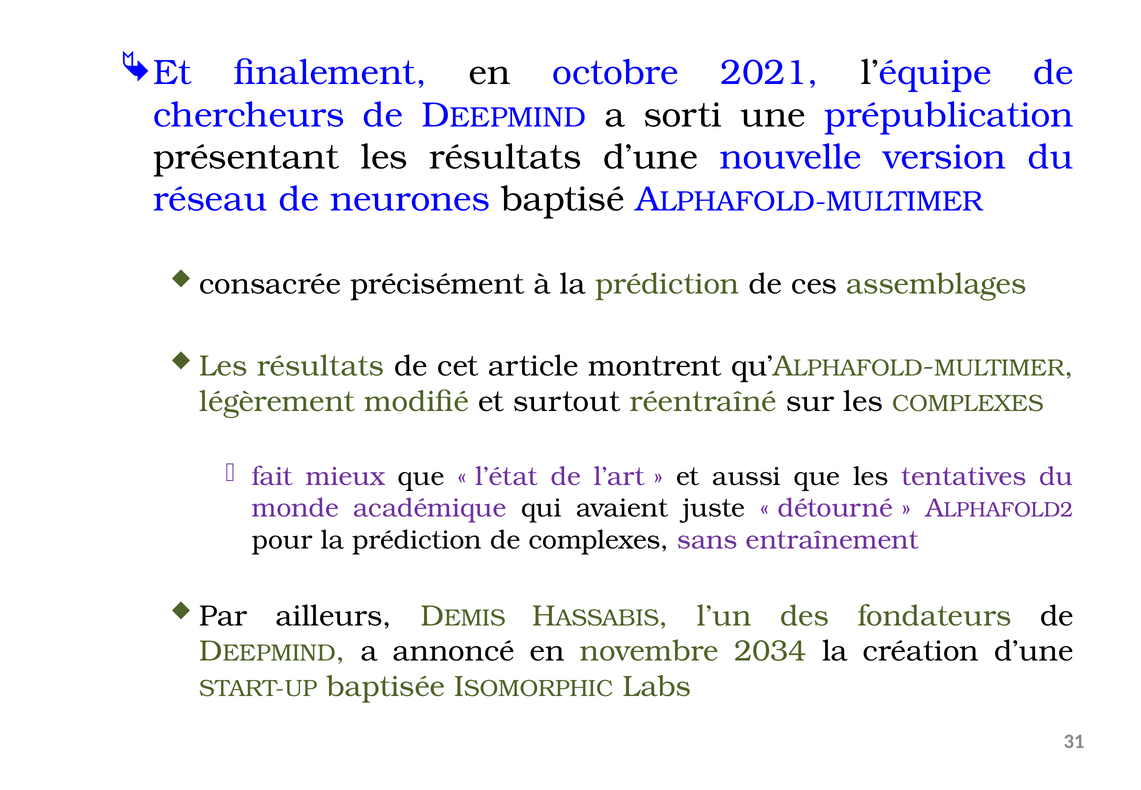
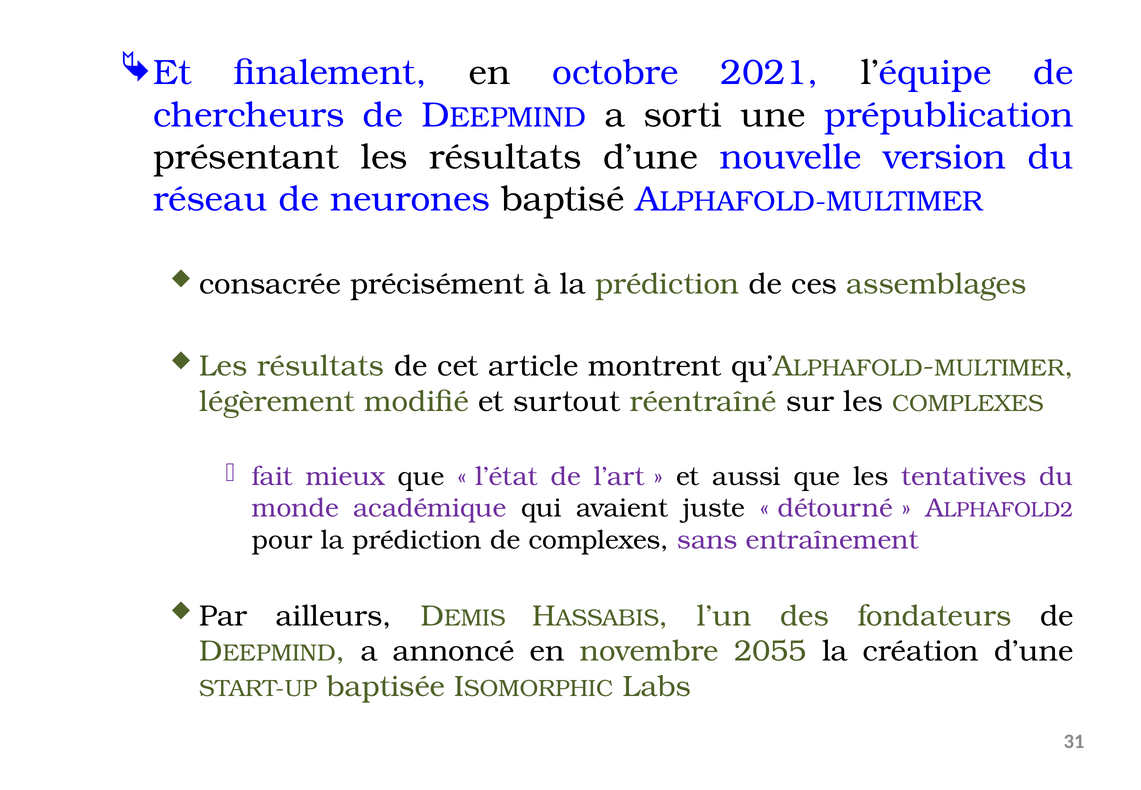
2034: 2034 -> 2055
